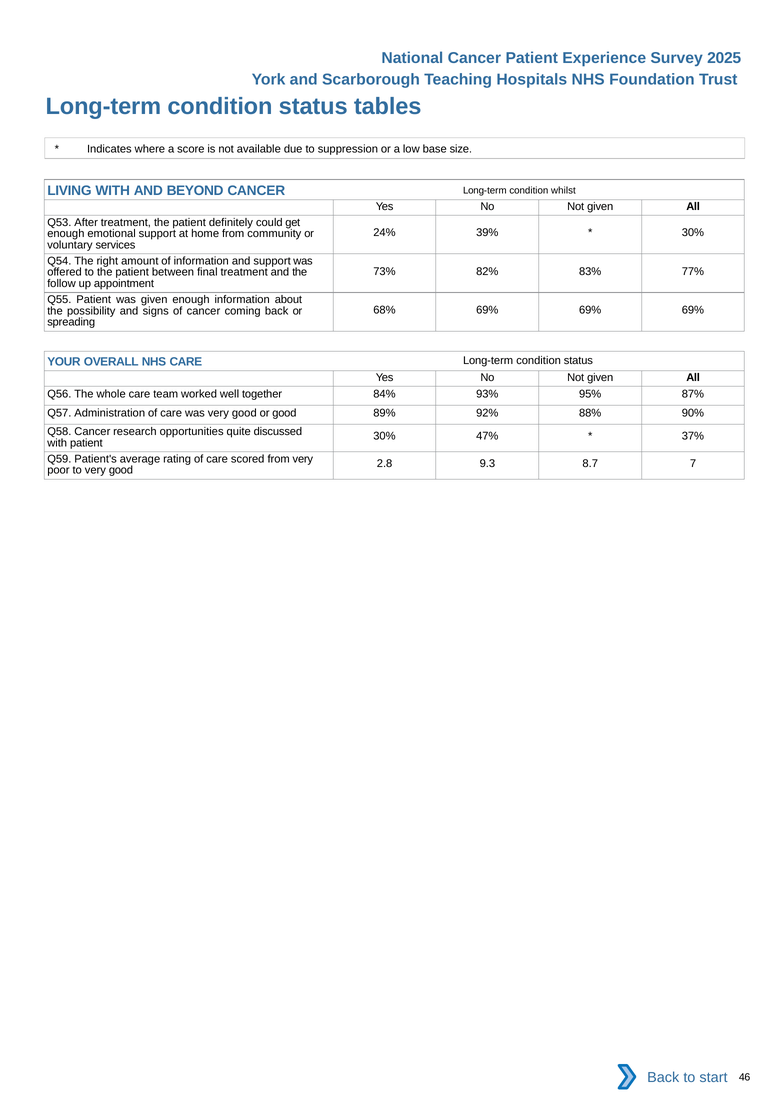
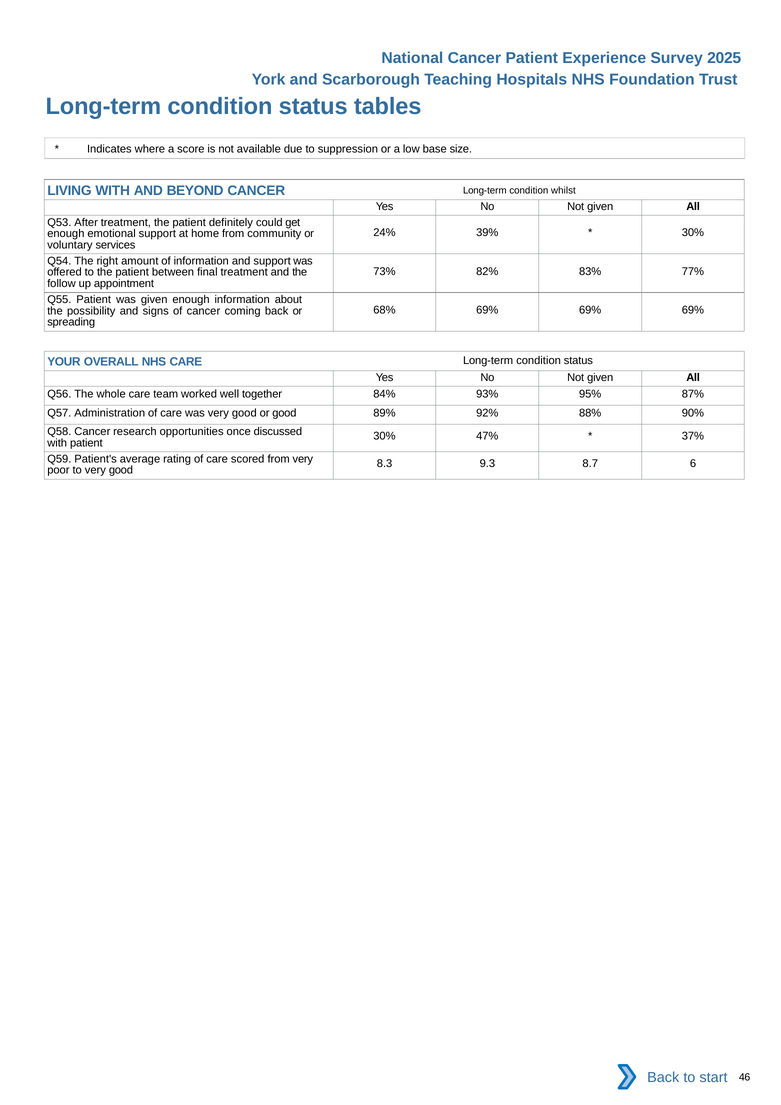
quite: quite -> once
2.8: 2.8 -> 8.3
7: 7 -> 6
